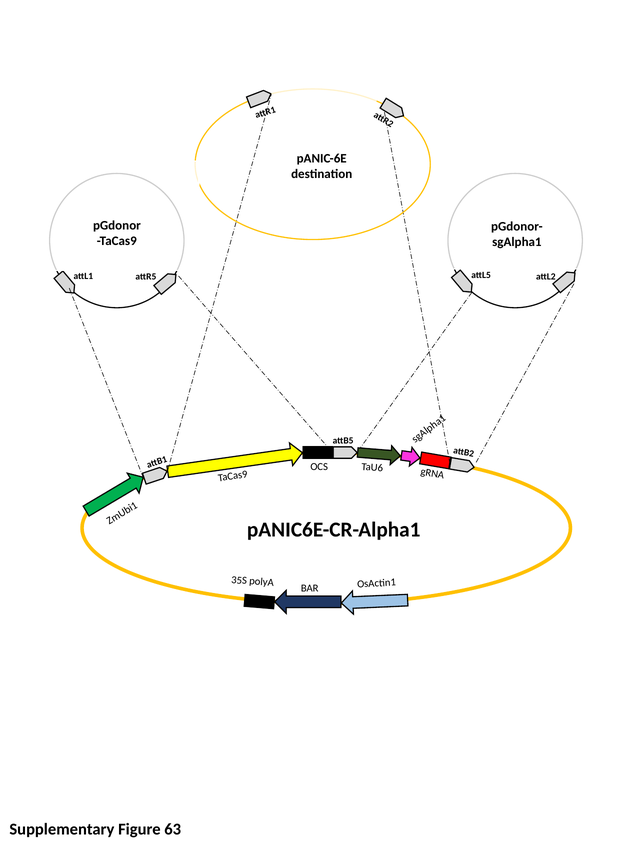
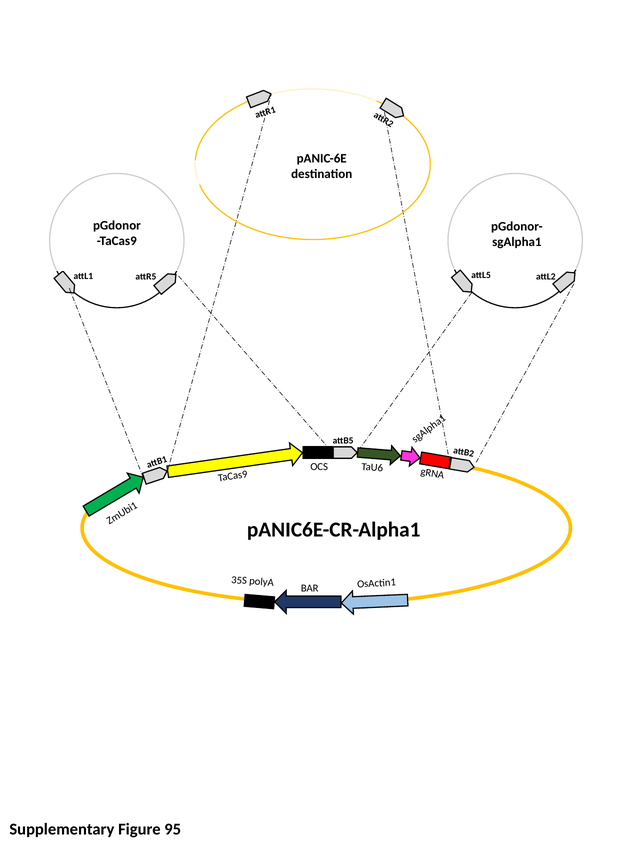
63: 63 -> 95
